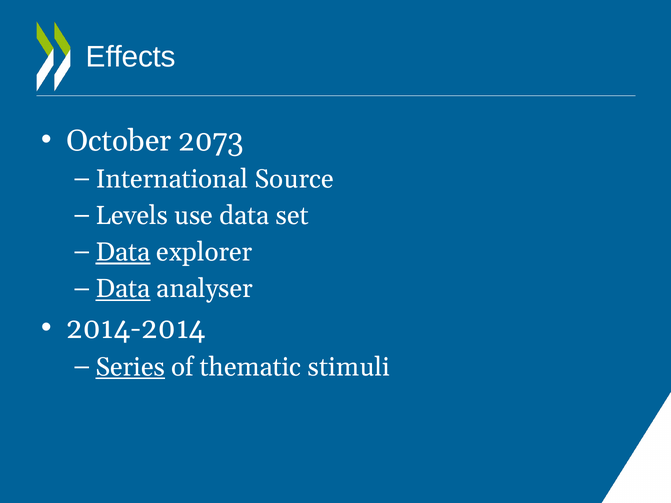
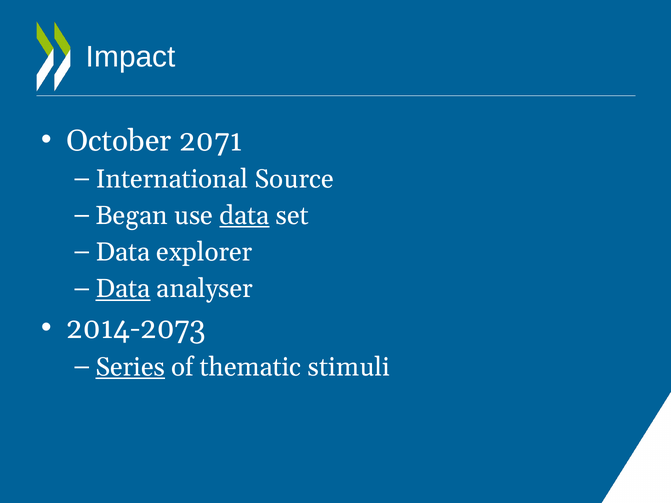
Effects: Effects -> Impact
2073: 2073 -> 2071
Levels: Levels -> Began
data at (244, 216) underline: none -> present
Data at (123, 252) underline: present -> none
2014-2014: 2014-2014 -> 2014-2073
